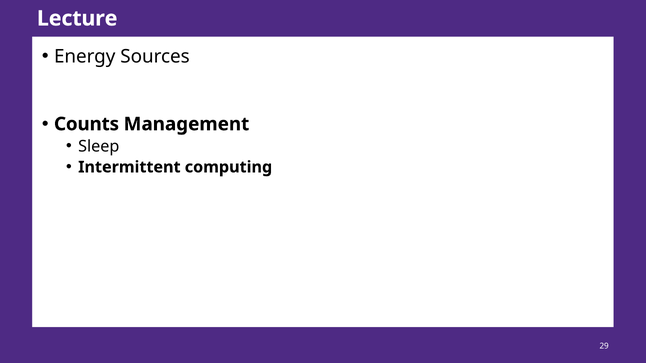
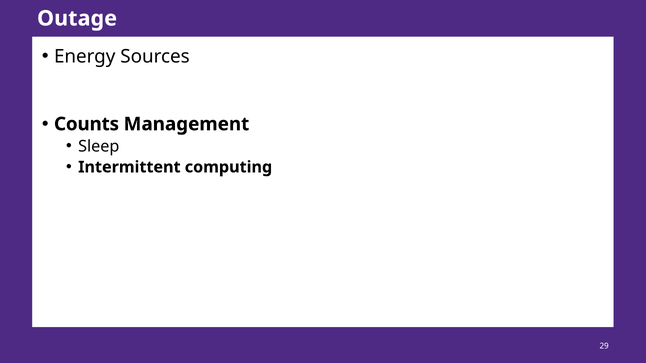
Lecture: Lecture -> Outage
